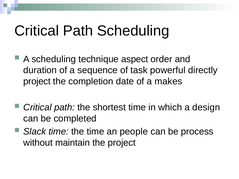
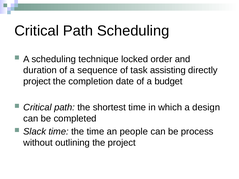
aspect: aspect -> locked
powerful: powerful -> assisting
makes: makes -> budget
maintain: maintain -> outlining
